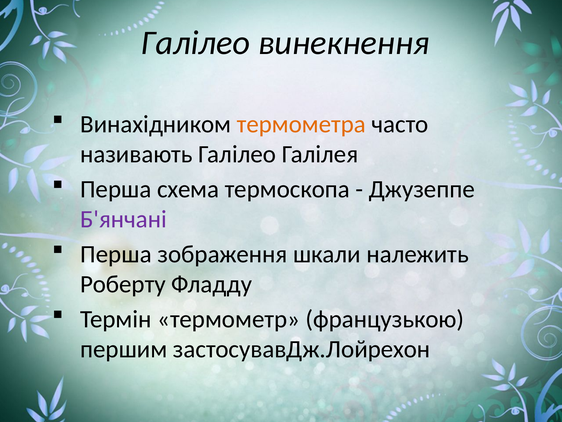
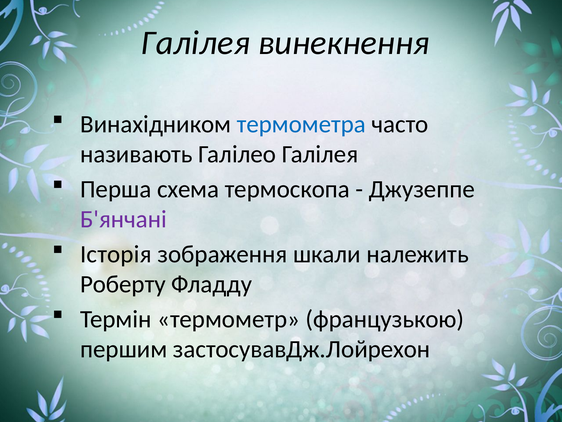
Галілео at (195, 43): Галілео -> Галілея
термометра colour: orange -> blue
Перша at (116, 254): Перша -> Історія
